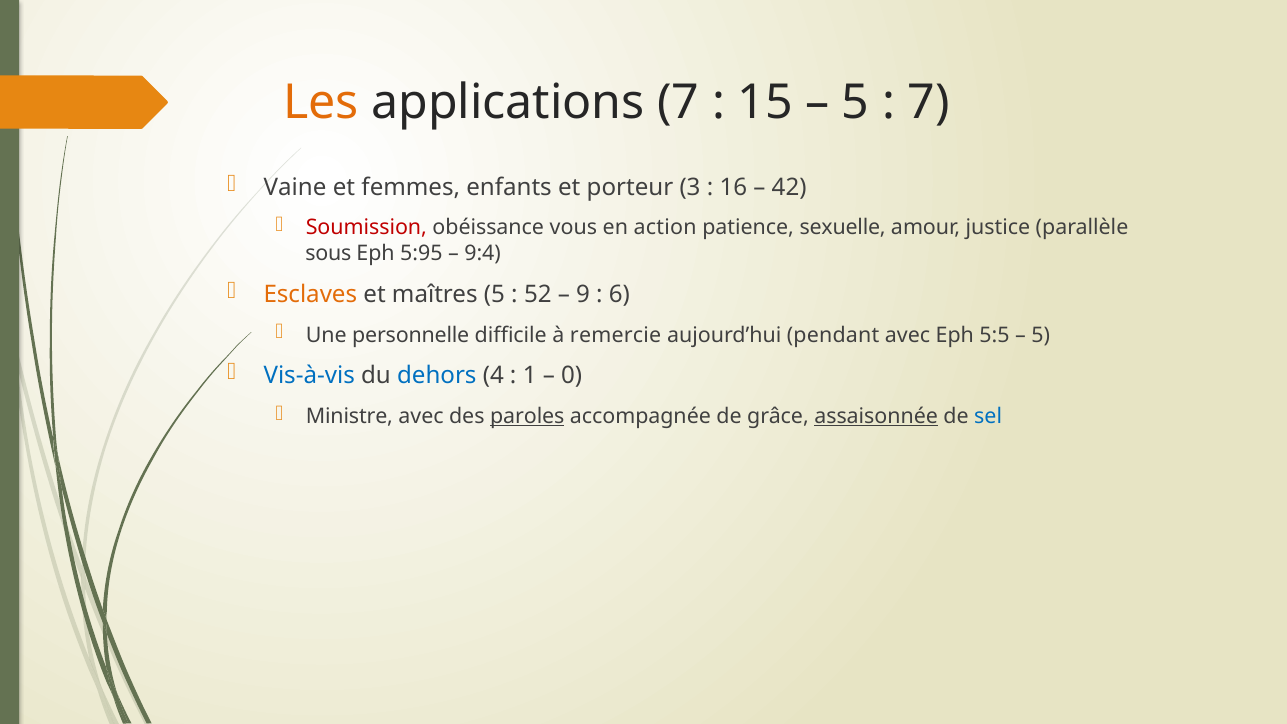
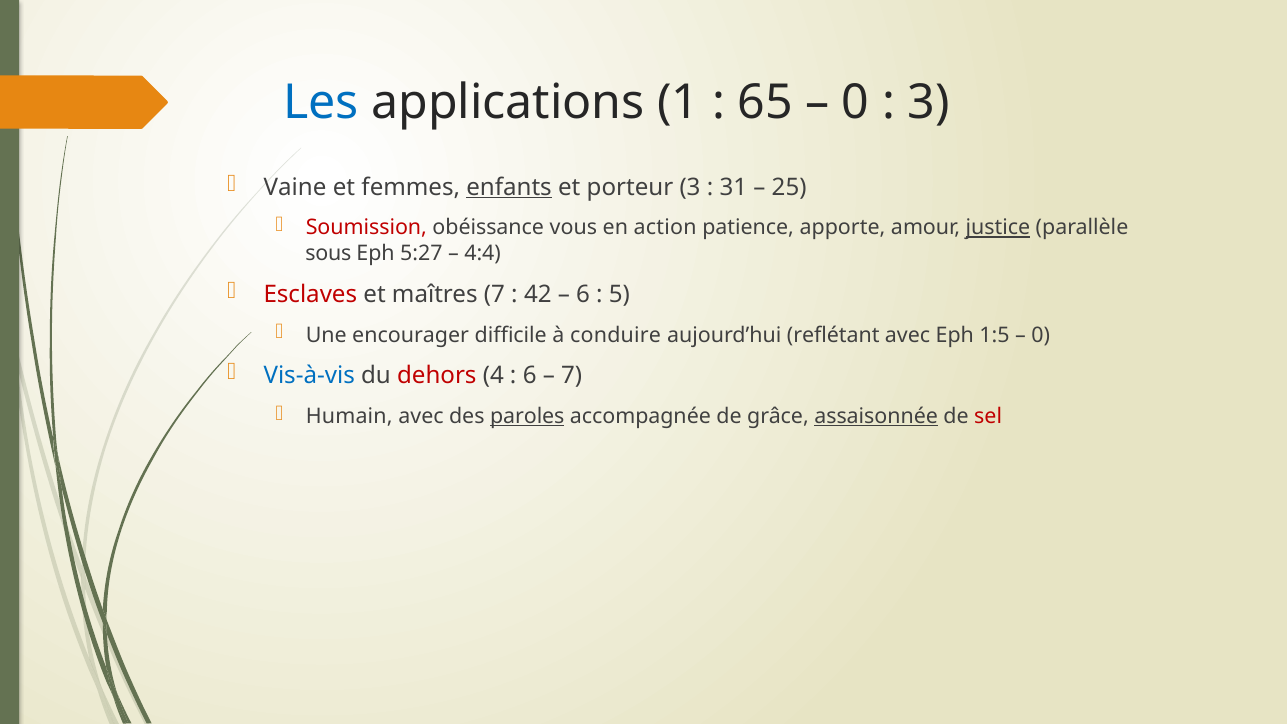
Les colour: orange -> blue
applications 7: 7 -> 1
15: 15 -> 65
5 at (856, 103): 5 -> 0
7 at (928, 103): 7 -> 3
enfants underline: none -> present
16: 16 -> 31
42: 42 -> 25
sexuelle: sexuelle -> apporte
justice underline: none -> present
5:95: 5:95 -> 5:27
9:4: 9:4 -> 4:4
Esclaves colour: orange -> red
maîtres 5: 5 -> 7
52: 52 -> 42
9 at (583, 294): 9 -> 6
6: 6 -> 5
personnelle: personnelle -> encourager
remercie: remercie -> conduire
pendant: pendant -> reflétant
5:5: 5:5 -> 1:5
5 at (1041, 335): 5 -> 0
dehors colour: blue -> red
1 at (530, 376): 1 -> 6
0 at (572, 376): 0 -> 7
Ministre: Ministre -> Humain
sel colour: blue -> red
